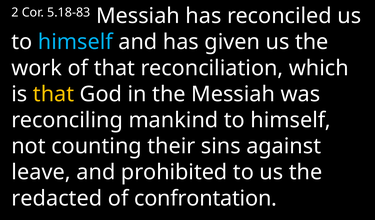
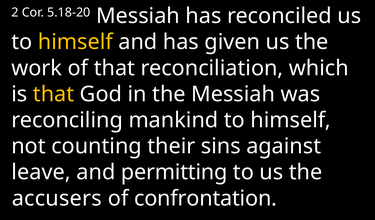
5.18-83: 5.18-83 -> 5.18-20
himself at (75, 42) colour: light blue -> yellow
prohibited: prohibited -> permitting
redacted: redacted -> accusers
